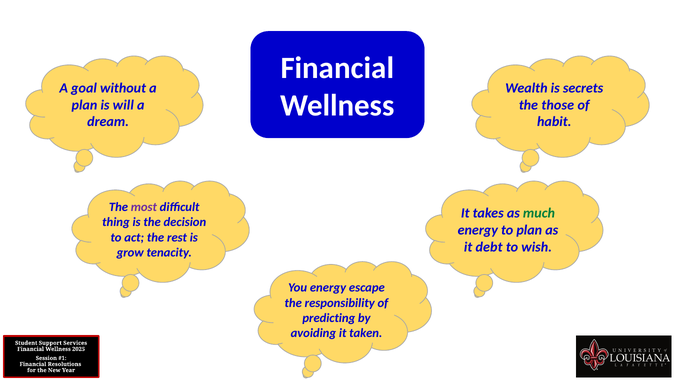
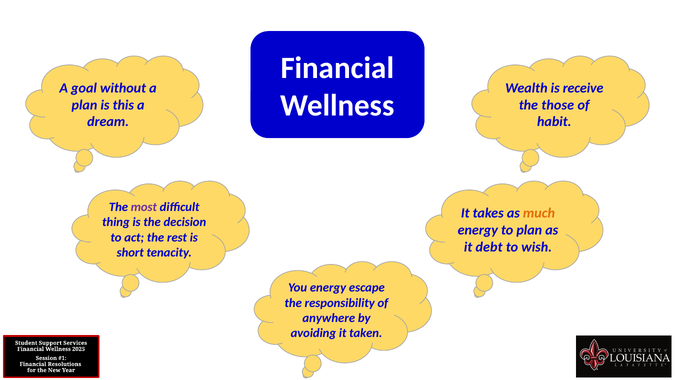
secrets: secrets -> receive
will: will -> this
much colour: green -> orange
grow: grow -> short
predicting: predicting -> anywhere
